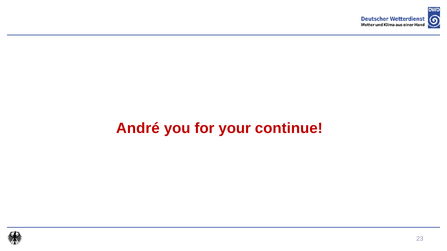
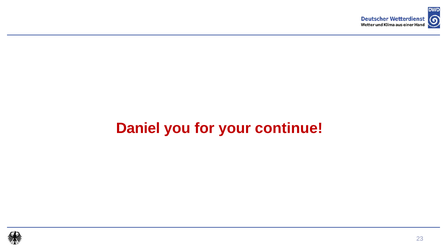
André: André -> Daniel
